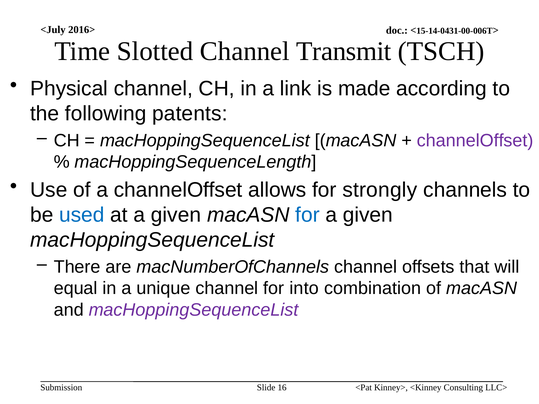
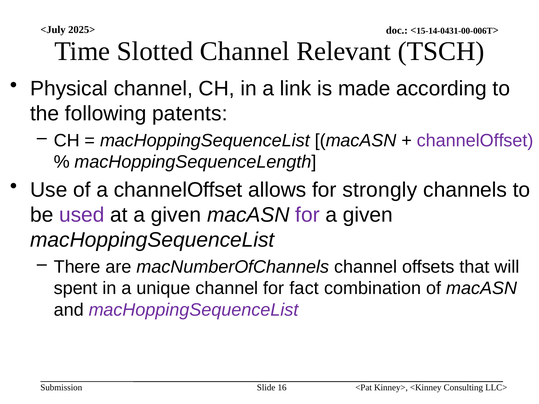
2016>: 2016> -> 2025>
Transmit: Transmit -> Relevant
used colour: blue -> purple
for at (308, 215) colour: blue -> purple
equal: equal -> spent
into: into -> fact
